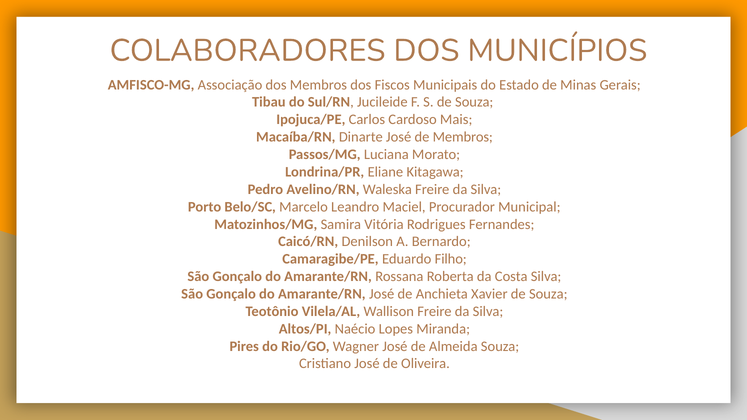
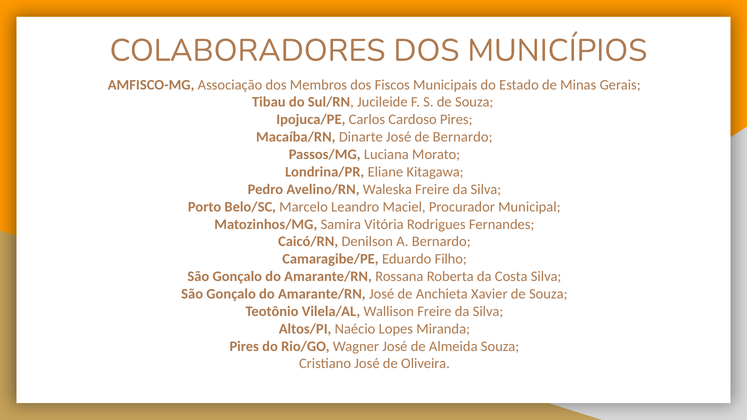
Cardoso Mais: Mais -> Pires
de Membros: Membros -> Bernardo
